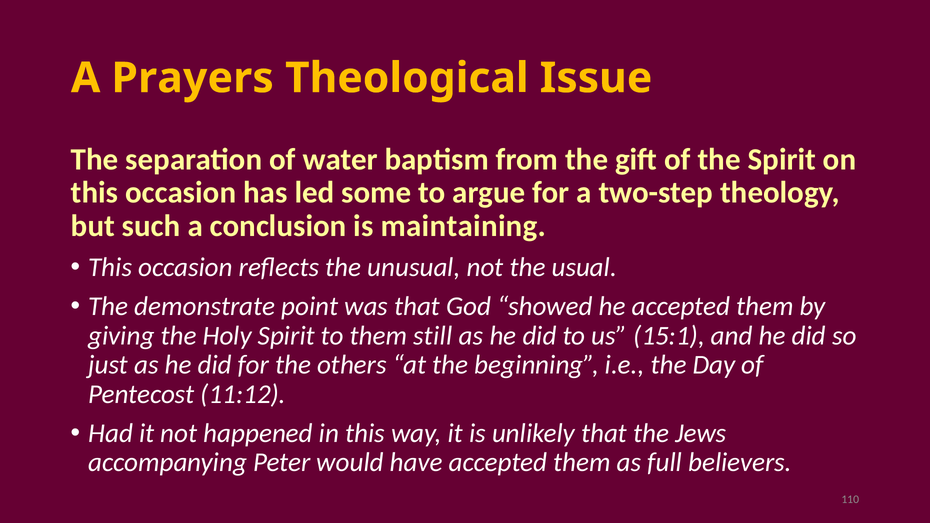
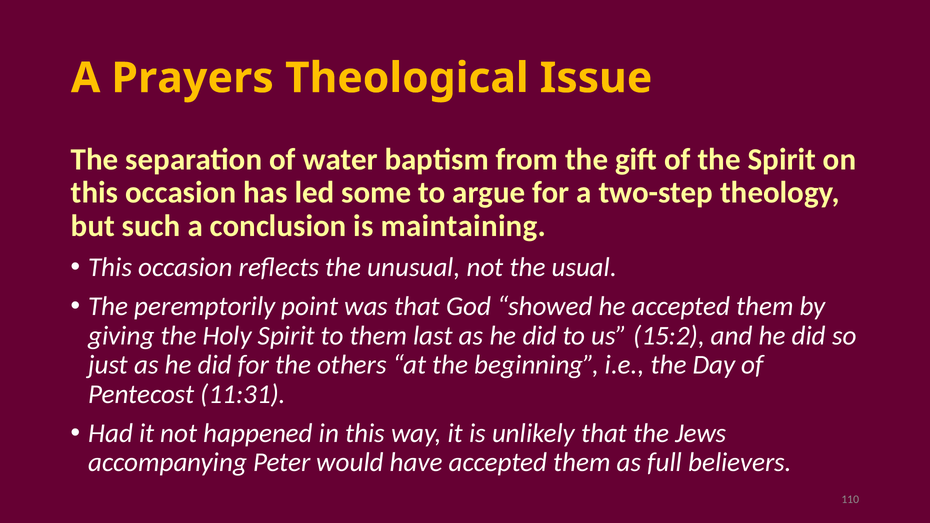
demonstrate: demonstrate -> peremptorily
still: still -> last
15:1: 15:1 -> 15:2
11:12: 11:12 -> 11:31
